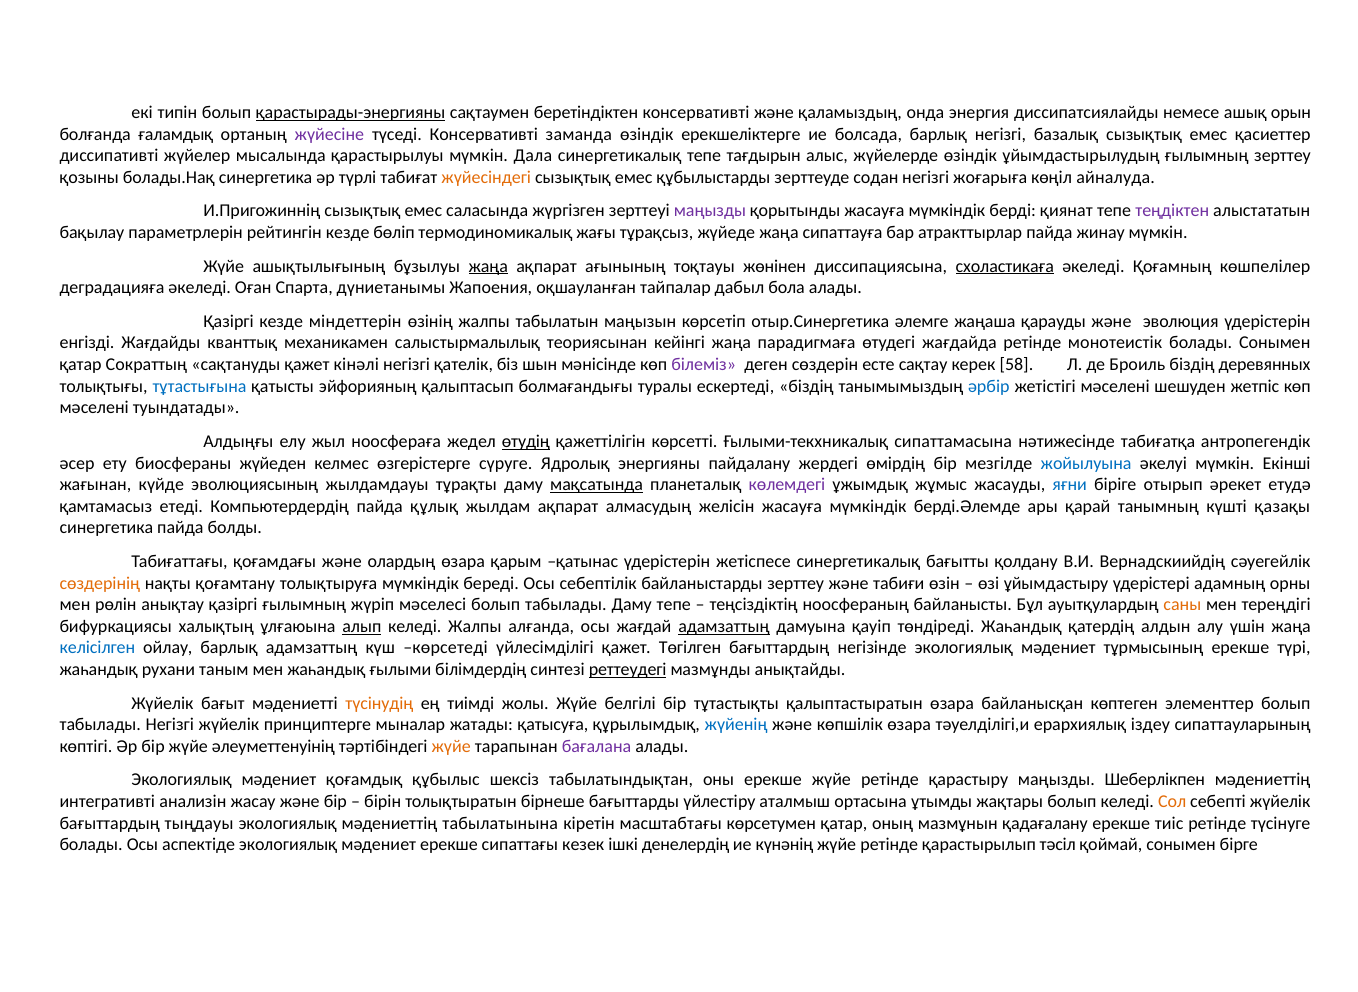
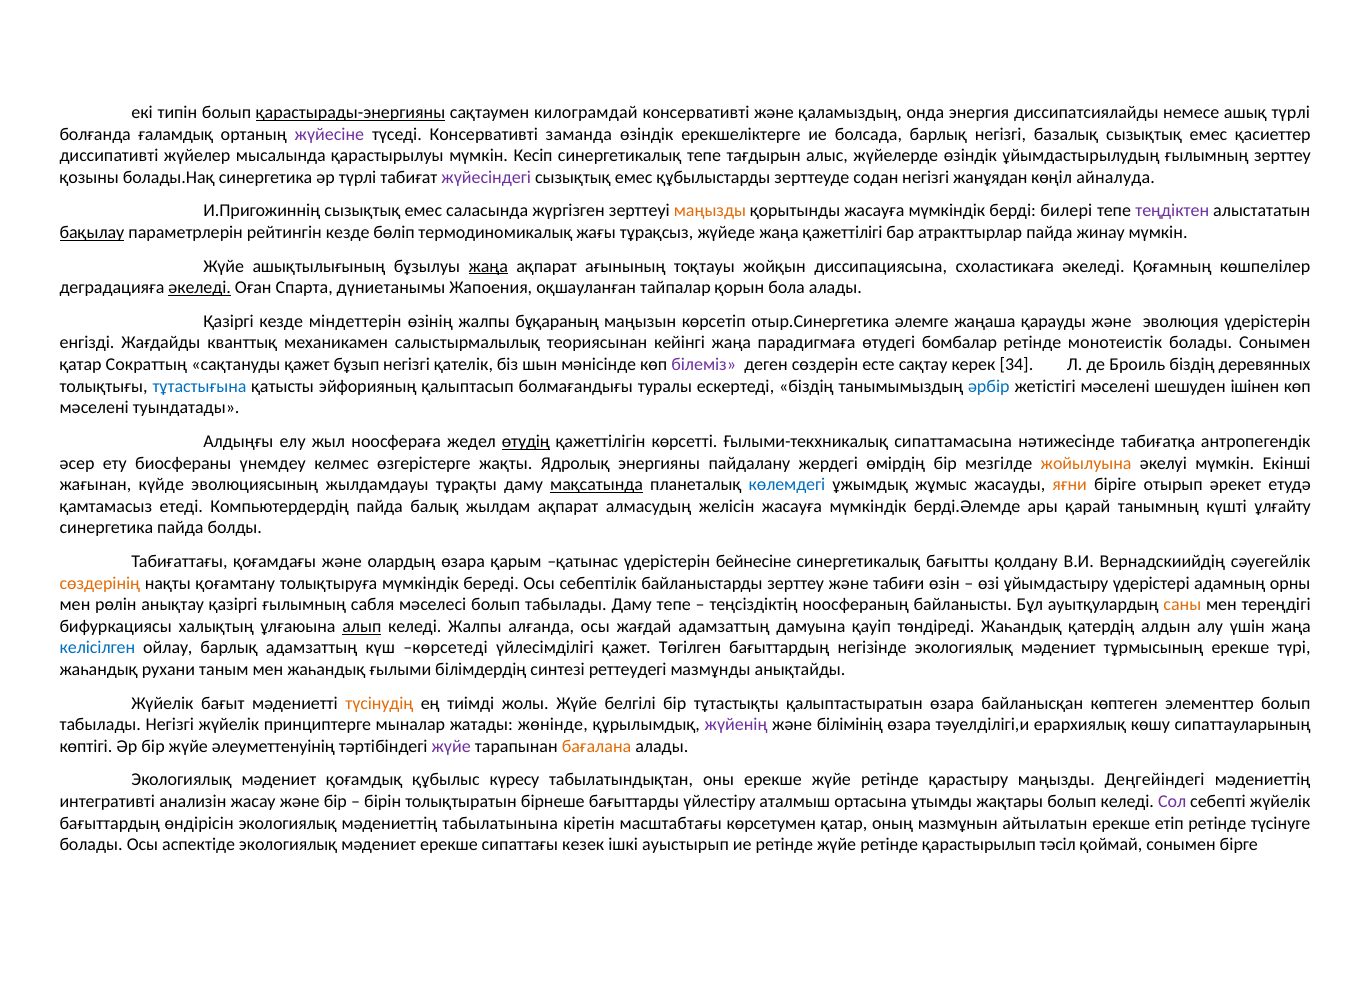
беретіндіктен: беретіндіктен -> килограмдай
ашық орын: орын -> түрлі
Дала: Дала -> Кесіп
жүйесіндегі colour: orange -> purple
жоғарыға: жоғарыға -> жанұядан
маңызды at (710, 211) colour: purple -> orange
қиянат: қиянат -> билері
бақылау underline: none -> present
сипаттауға: сипаттауға -> қажеттілігі
жөнінен: жөнінен -> жойқын
схоластикаға underline: present -> none
әкеледі at (200, 288) underline: none -> present
дабыл: дабыл -> қорын
табылатын: табылатын -> бұқараның
жағдайда: жағдайда -> бомбалар
кінәлі: кінәлі -> бұзып
58: 58 -> 34
жетпіс: жетпіс -> ішінен
жүйеден: жүйеден -> үнемдеу
сүруге: сүруге -> жақты
жойылуына colour: blue -> orange
көлемдегі colour: purple -> blue
яғни colour: blue -> orange
құлық: құлық -> балық
қазақы: қазақы -> ұлғайту
жетіспесе: жетіспесе -> бейнесіне
жүріп: жүріп -> сабля
адамзаттың at (724, 626) underline: present -> none
реттеудегі underline: present -> none
қатысуға: қатысуға -> жөнінде
жүйенің colour: blue -> purple
көпшілік: көпшілік -> білімінің
іздеу: іздеу -> көшу
жүйе at (451, 746) colour: orange -> purple
бағалана colour: purple -> orange
шексіз: шексіз -> күресу
Шеберлікпен: Шеберлікпен -> Деңгейіндегі
Сол colour: orange -> purple
тыңдауы: тыңдауы -> өндірісін
қадағалану: қадағалану -> айтылатын
тиіс: тиіс -> етіп
денелердің: денелердің -> ауыстырып
ие күнәнің: күнәнің -> ретінде
